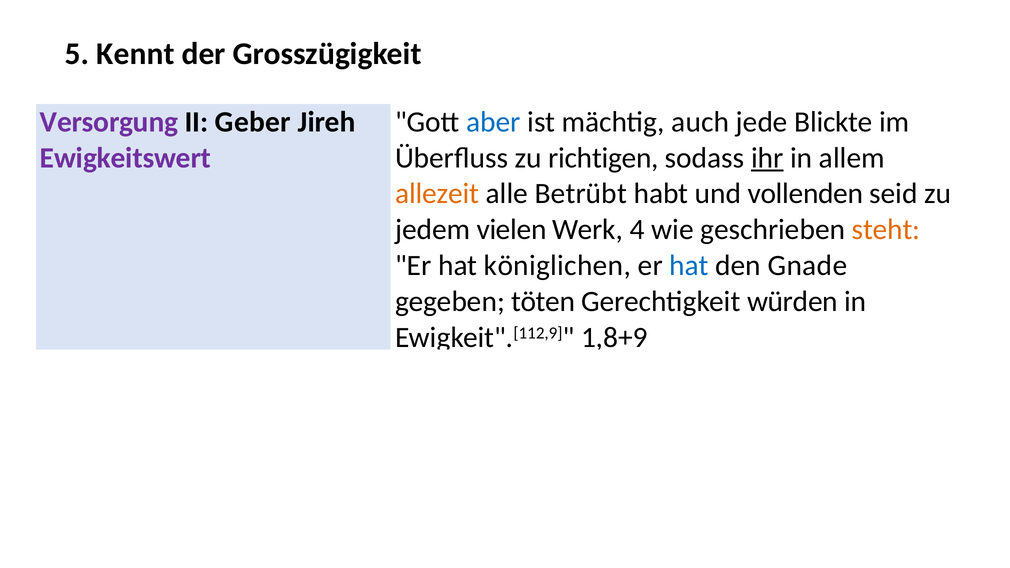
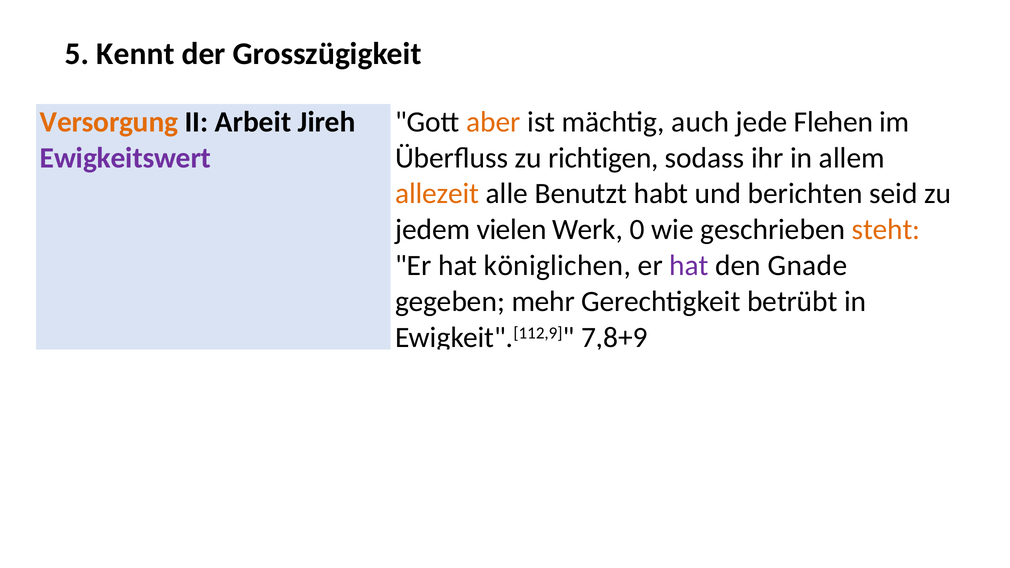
Versorgung colour: purple -> orange
Geber: Geber -> Arbeit
aber colour: blue -> orange
Blickte: Blickte -> Flehen
ihr underline: present -> none
Betrübt: Betrübt -> Benutzt
vollenden: vollenden -> berichten
4: 4 -> 0
hat at (689, 266) colour: blue -> purple
töten: töten -> mehr
würden: würden -> betrübt
1,8+9: 1,8+9 -> 7,8+9
